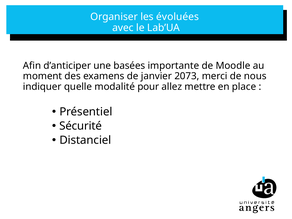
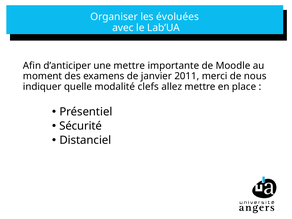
une basées: basées -> mettre
2073: 2073 -> 2011
pour: pour -> clefs
